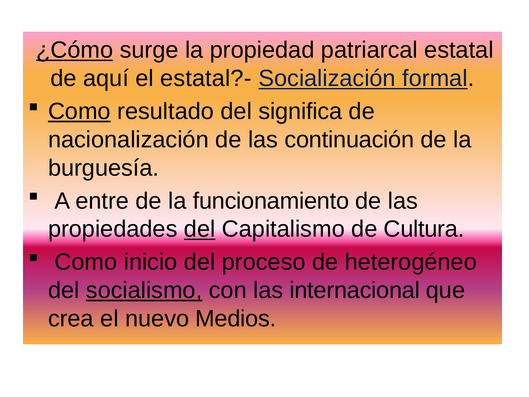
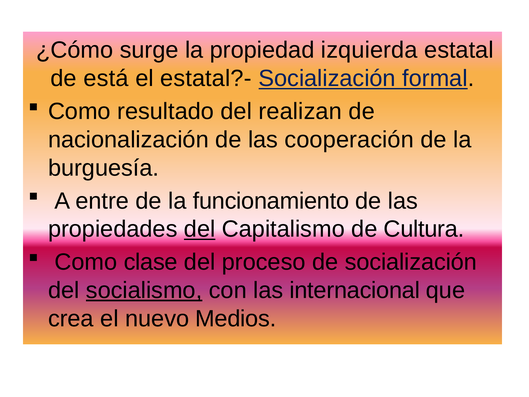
¿Cómo underline: present -> none
patriarcal: patriarcal -> izquierda
aquí: aquí -> está
Como at (79, 111) underline: present -> none
significa: significa -> realizan
continuación: continuación -> cooperación
inicio: inicio -> clase
de heterogéneo: heterogéneo -> socialización
